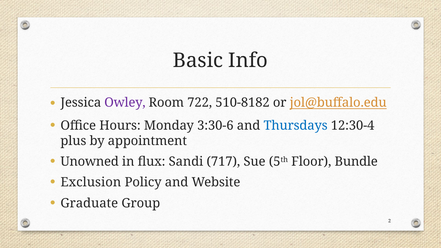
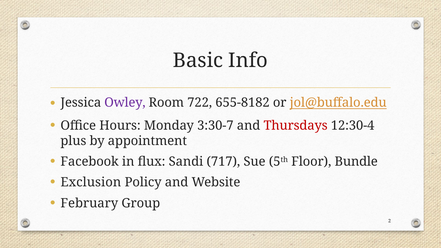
510-8182: 510-8182 -> 655-8182
3:30-6: 3:30-6 -> 3:30-7
Thursdays colour: blue -> red
Unowned: Unowned -> Facebook
Graduate: Graduate -> February
